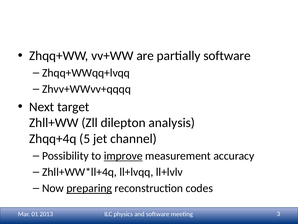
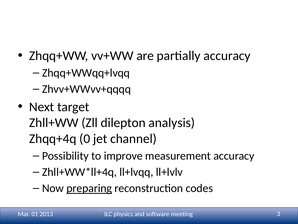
partially software: software -> accuracy
5: 5 -> 0
improve underline: present -> none
